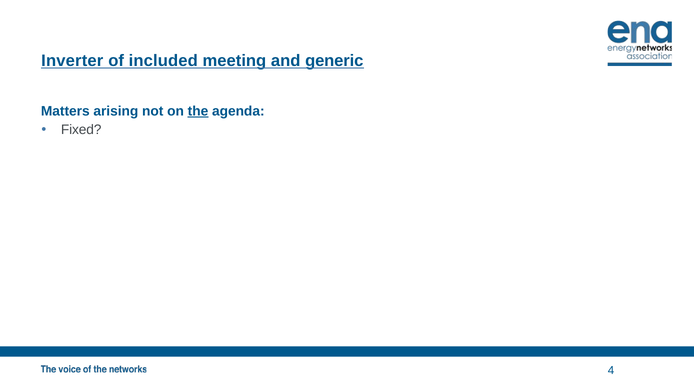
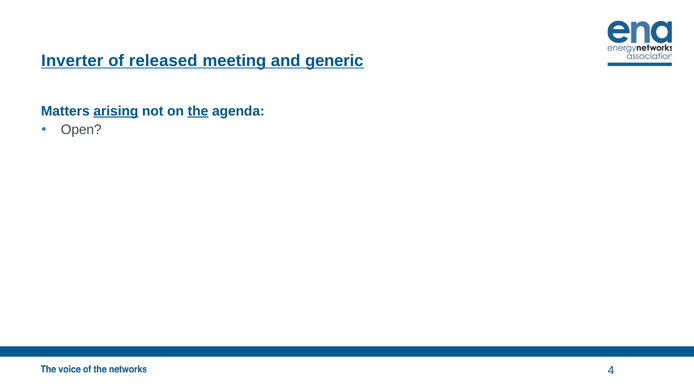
included: included -> released
arising underline: none -> present
Fixed: Fixed -> Open
